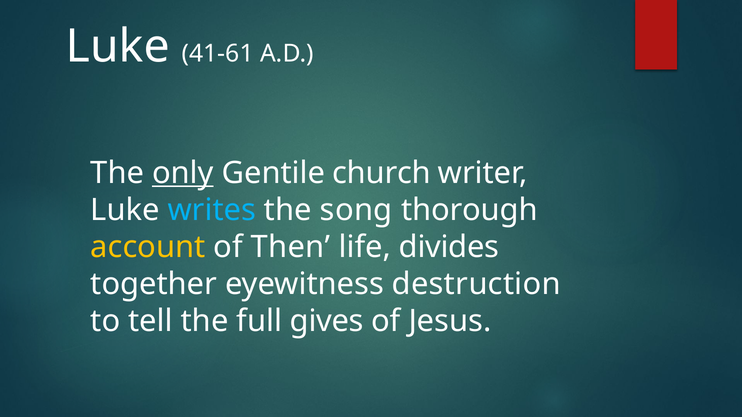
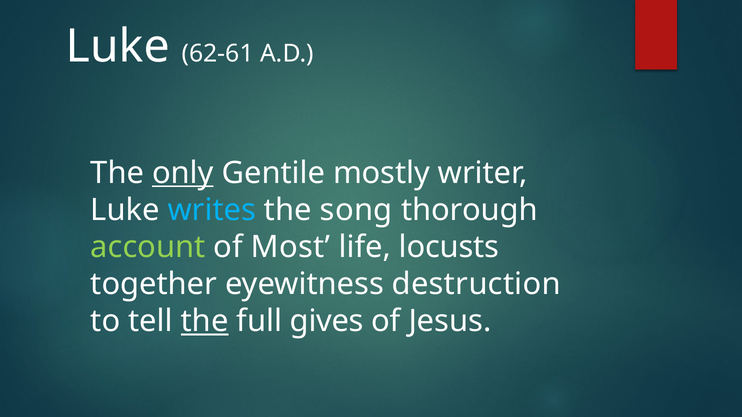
41-61: 41-61 -> 62-61
church: church -> mostly
account colour: yellow -> light green
Then: Then -> Most
divides: divides -> locusts
the at (205, 322) underline: none -> present
